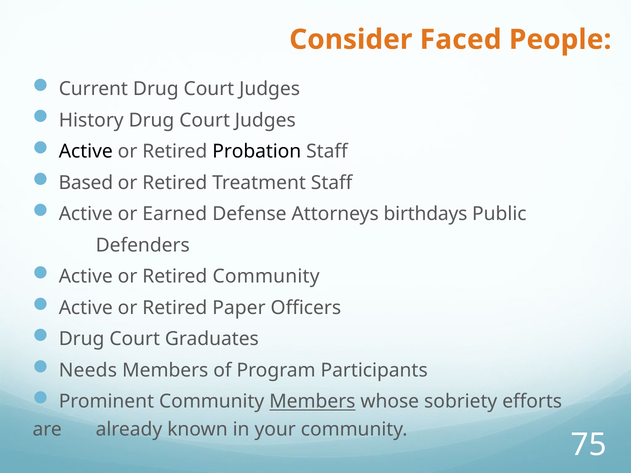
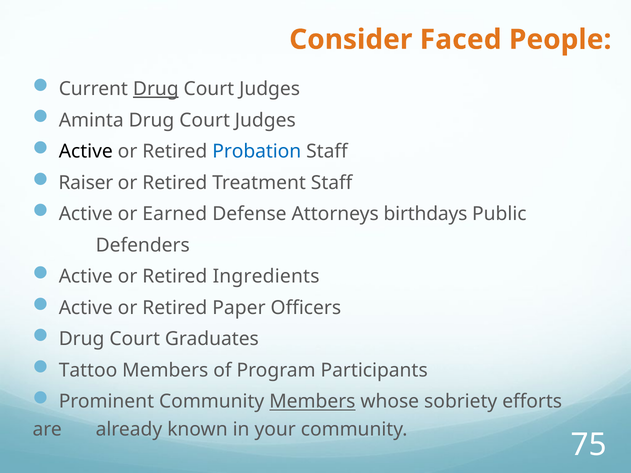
Drug at (156, 89) underline: none -> present
History: History -> Aminta
Probation colour: black -> blue
Based: Based -> Raiser
Retired Community: Community -> Ingredients
Needs: Needs -> Tattoo
